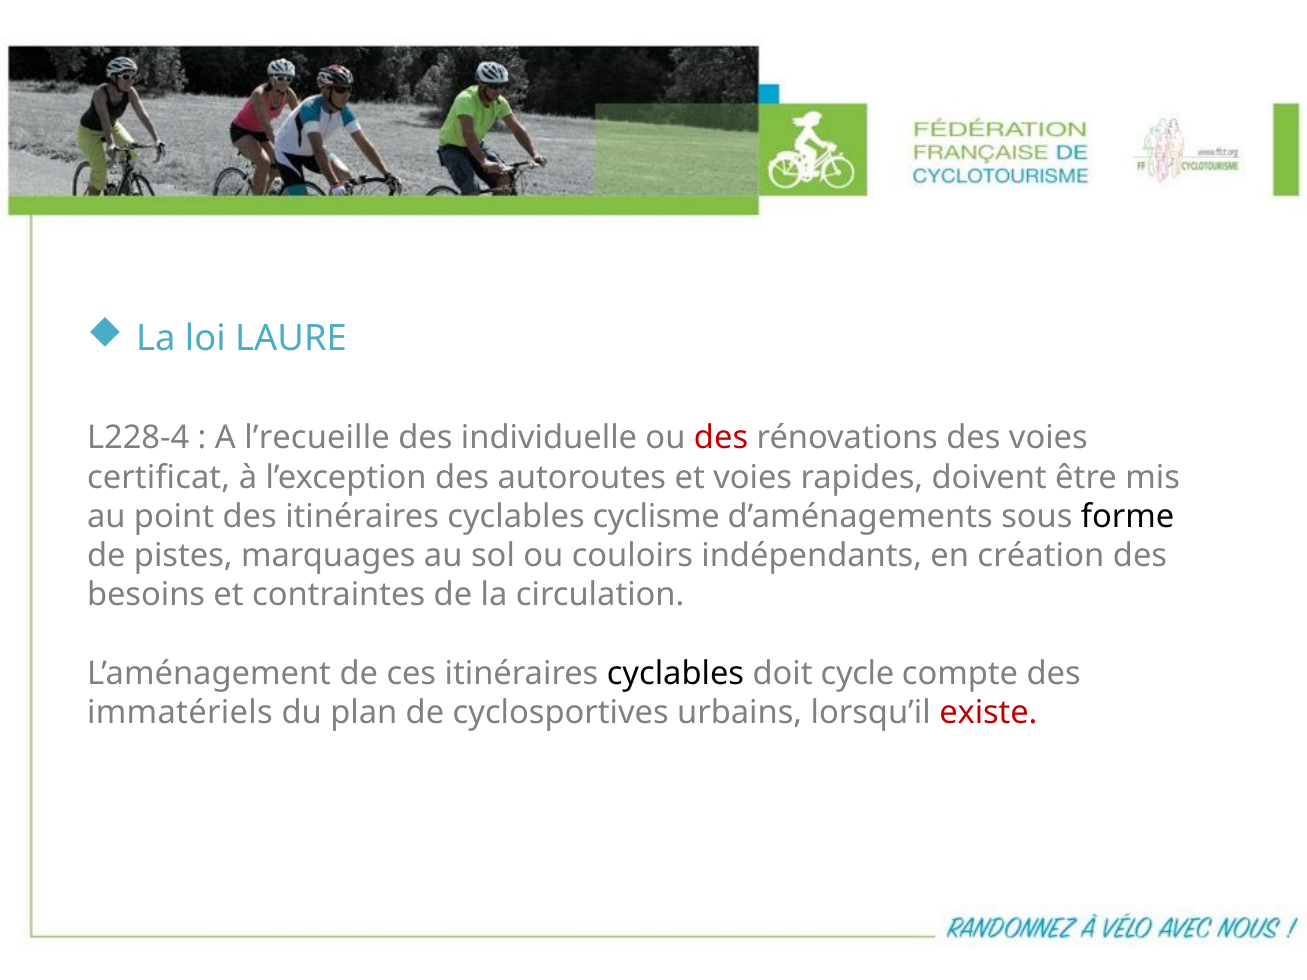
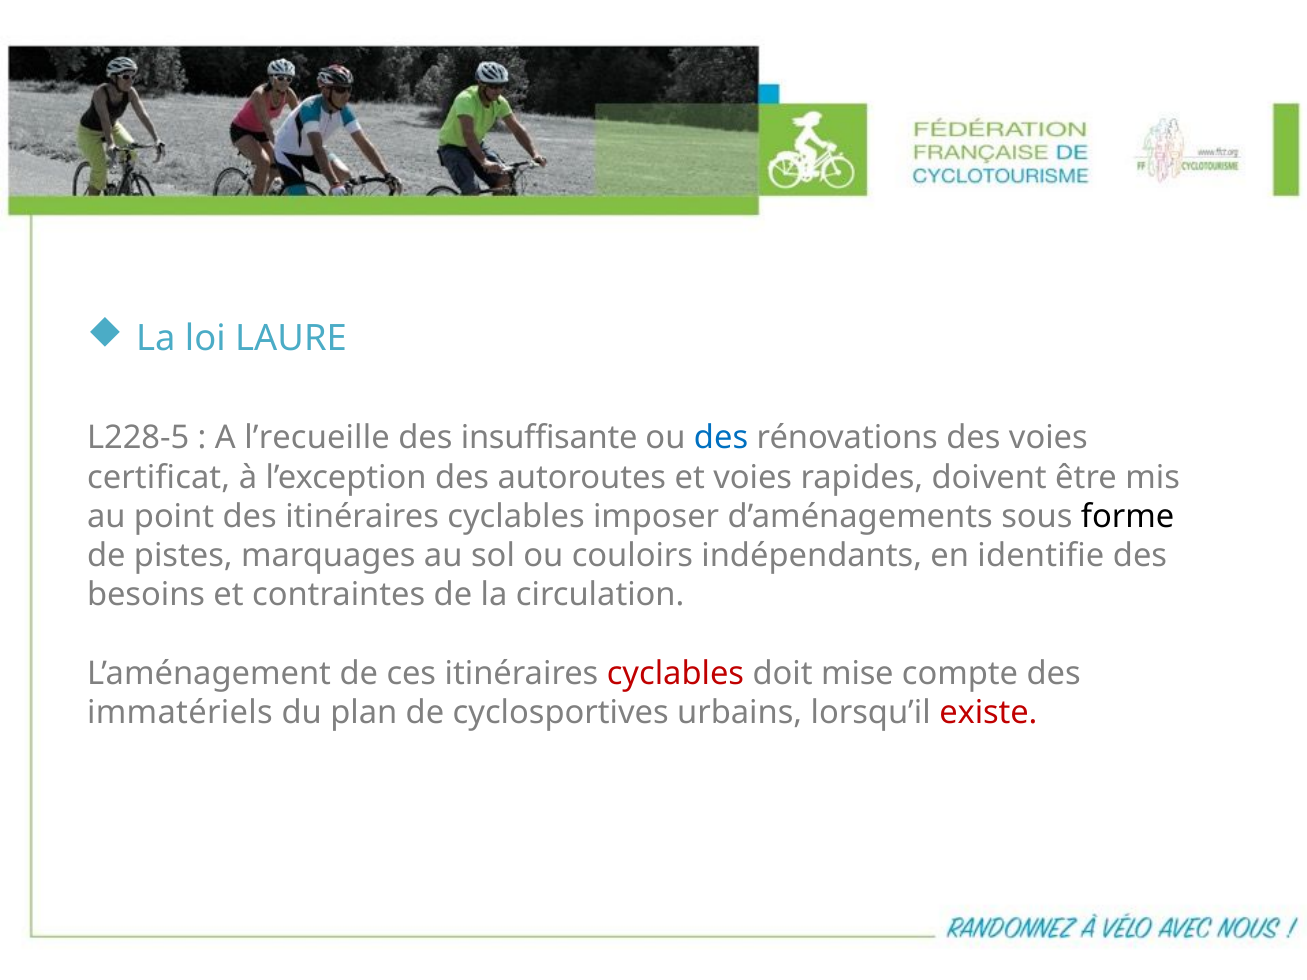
L228-4: L228-4 -> L228-5
individuelle: individuelle -> insuffisante
des at (721, 438) colour: red -> blue
cyclisme: cyclisme -> imposer
création: création -> identifie
cyclables at (675, 674) colour: black -> red
cycle: cycle -> mise
